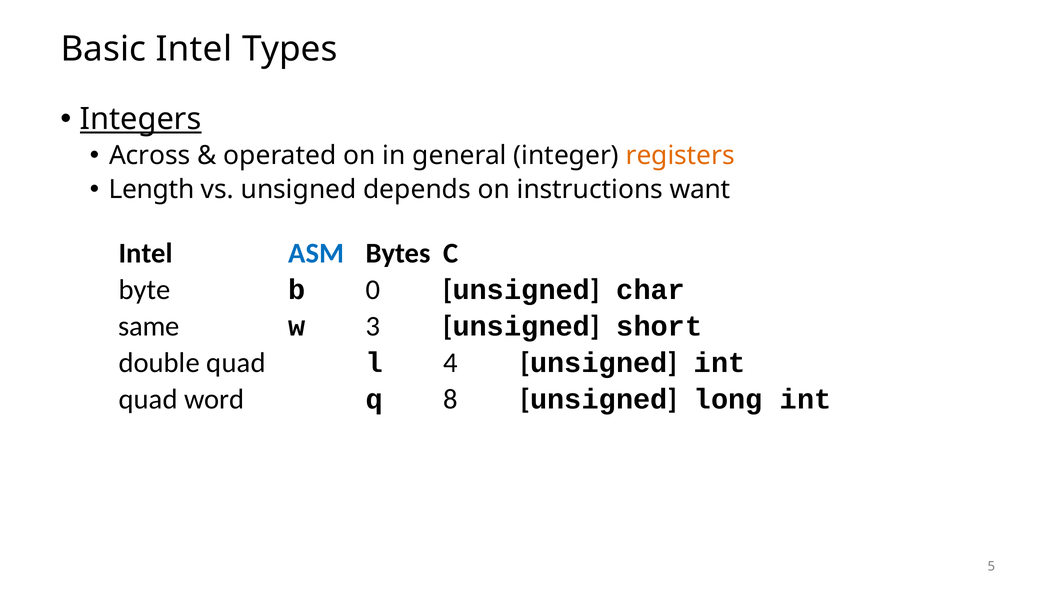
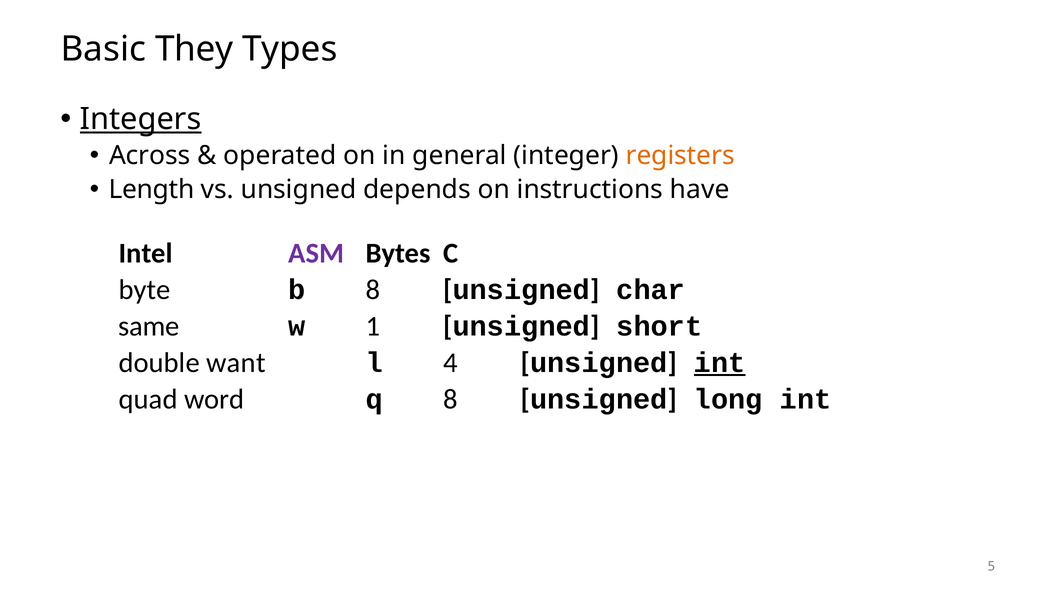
Basic Intel: Intel -> They
want: want -> have
ASM colour: blue -> purple
b 0: 0 -> 8
3: 3 -> 1
double quad: quad -> want
int at (720, 363) underline: none -> present
